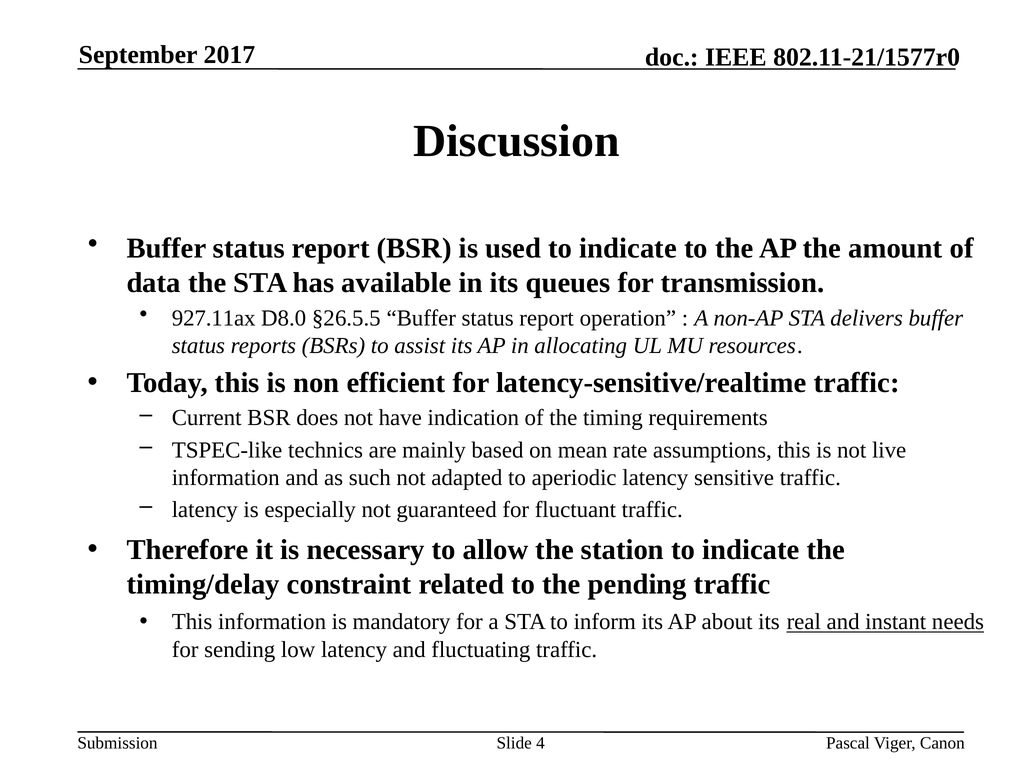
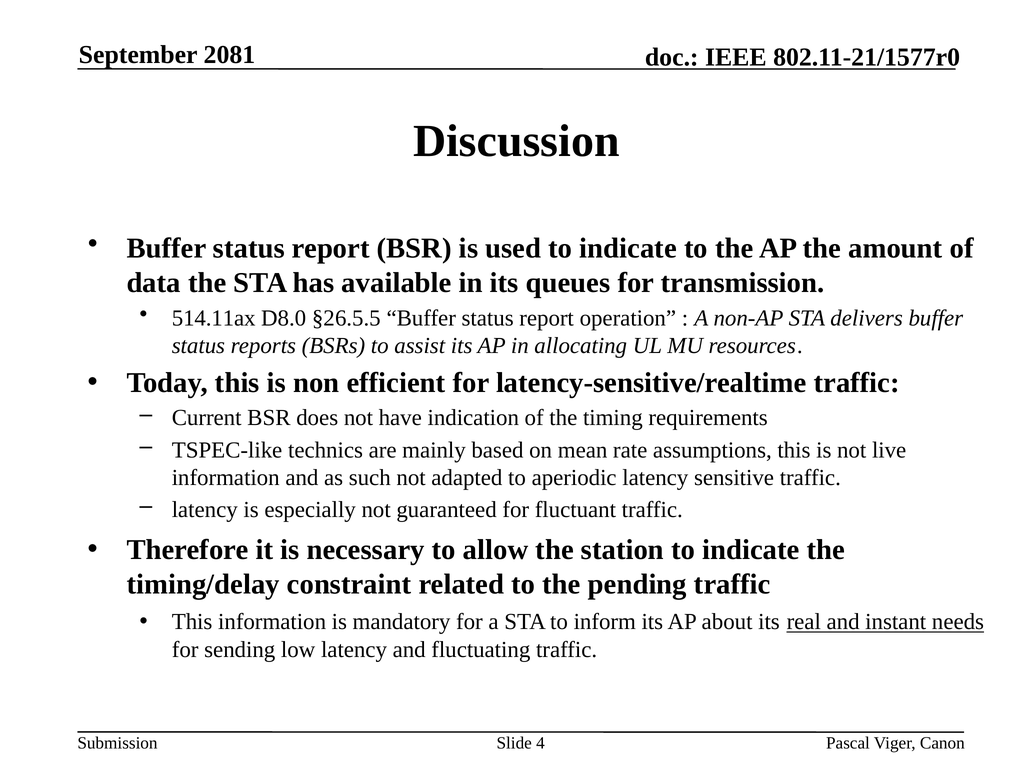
2017: 2017 -> 2081
927.11ax: 927.11ax -> 514.11ax
